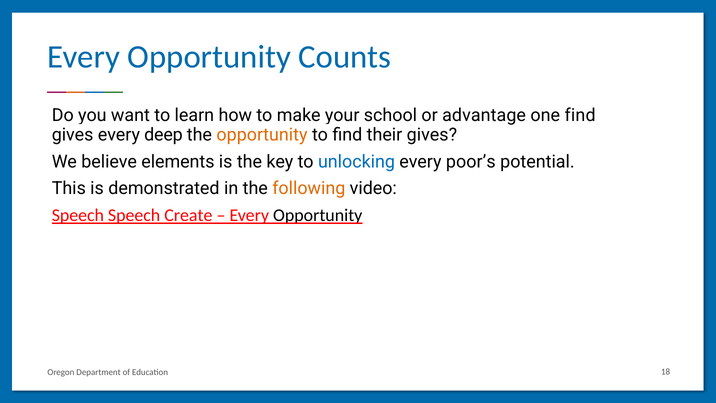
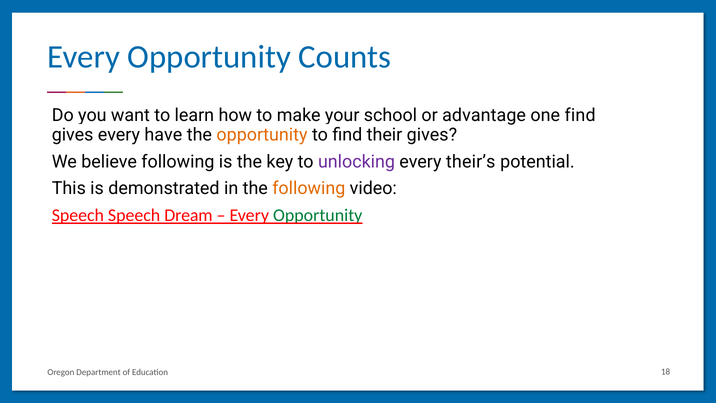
deep: deep -> have
believe elements: elements -> following
unlocking colour: blue -> purple
poor’s: poor’s -> their’s
Create: Create -> Dream
Opportunity at (318, 215) colour: black -> green
